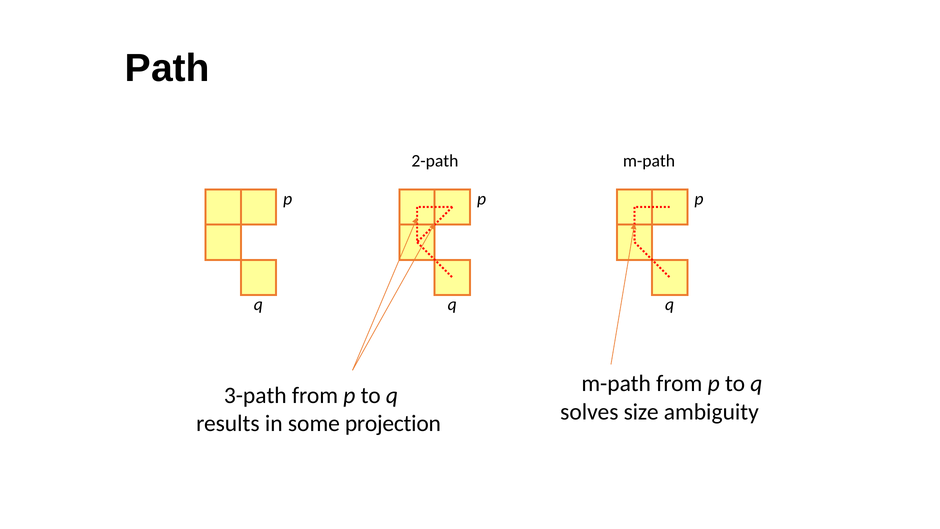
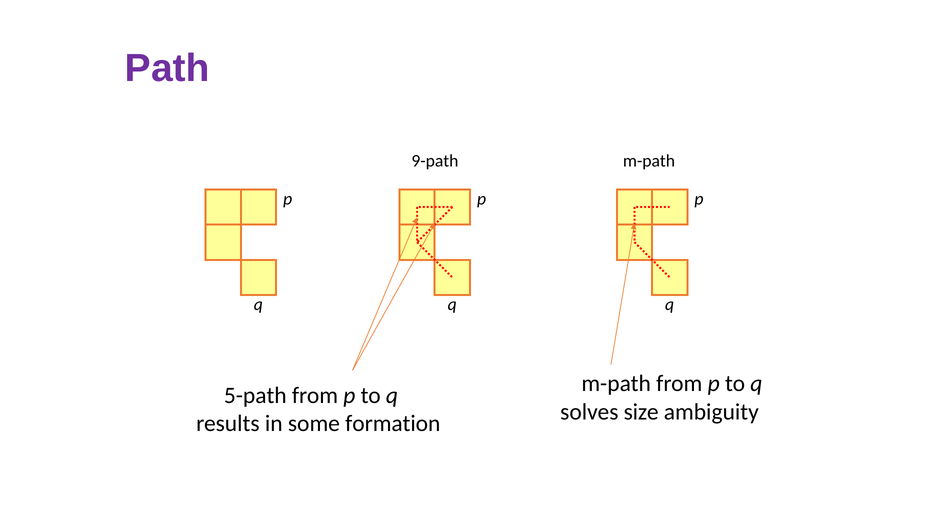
Path colour: black -> purple
2-path: 2-path -> 9-path
3-path: 3-path -> 5-path
projection: projection -> formation
